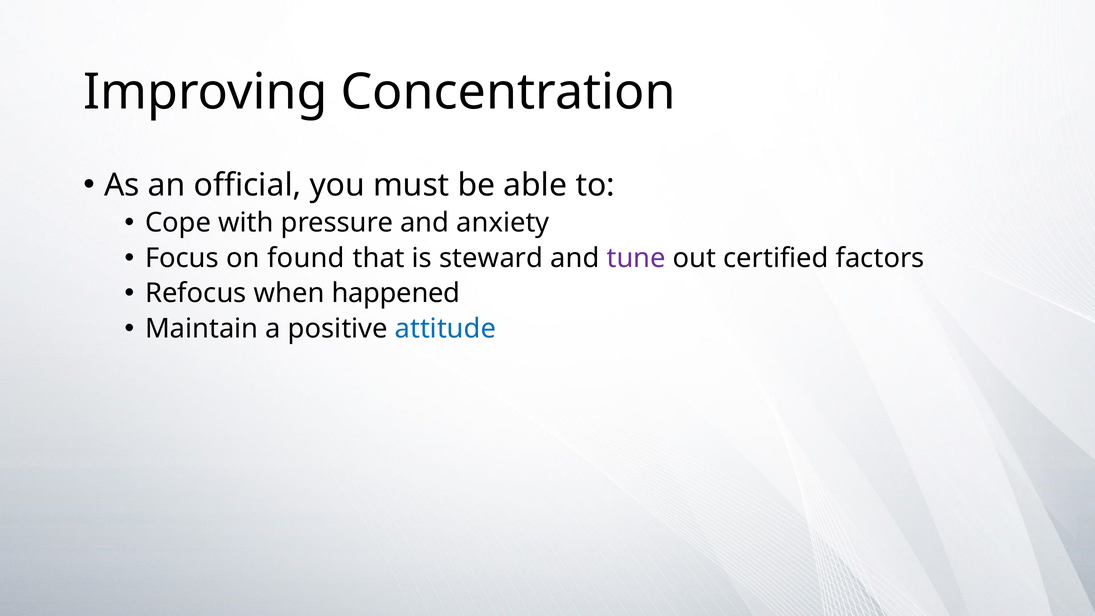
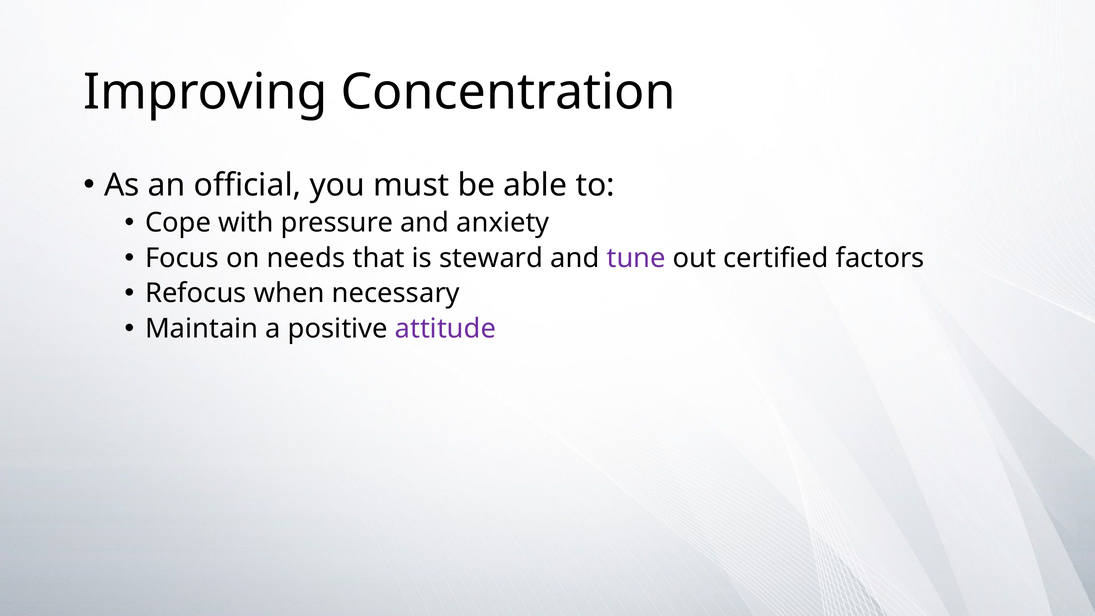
found: found -> needs
happened: happened -> necessary
attitude colour: blue -> purple
